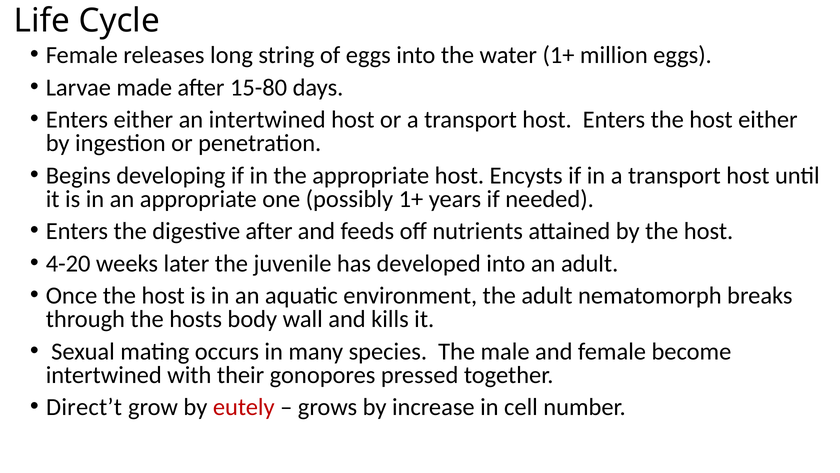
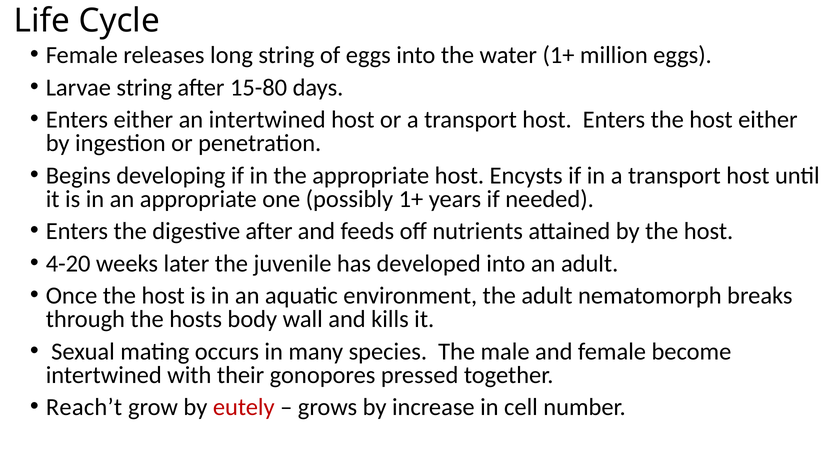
Larvae made: made -> string
Direct’t: Direct’t -> Reach’t
